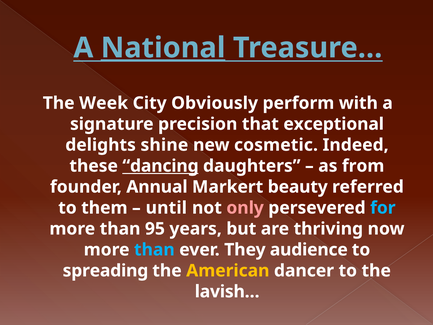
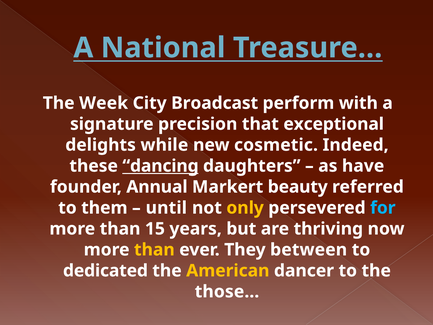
National underline: present -> none
Obviously: Obviously -> Broadcast
shine: shine -> while
from: from -> have
only colour: pink -> yellow
95: 95 -> 15
than at (154, 250) colour: light blue -> yellow
audience: audience -> between
spreading: spreading -> dedicated
lavish…: lavish… -> those…
